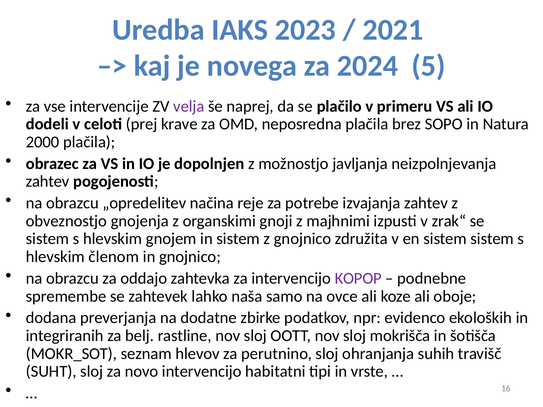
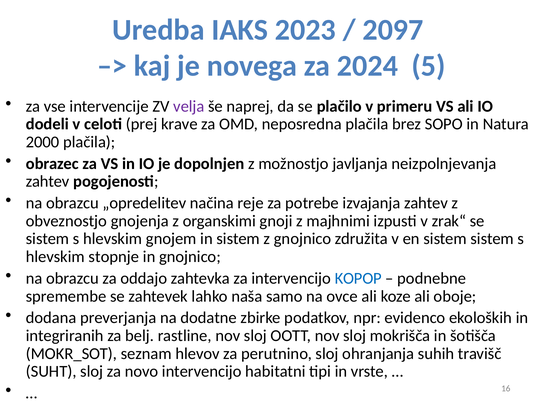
2021: 2021 -> 2097
členom: členom -> stopnje
KOPOP colour: purple -> blue
